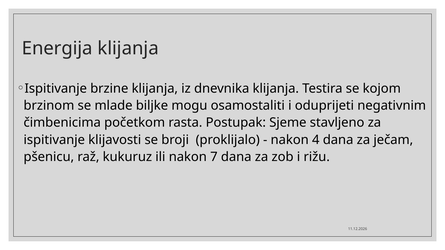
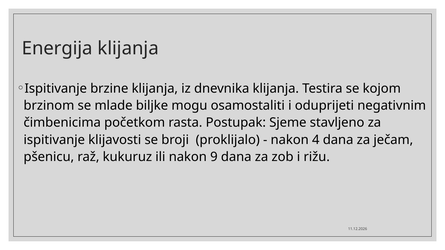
7: 7 -> 9
